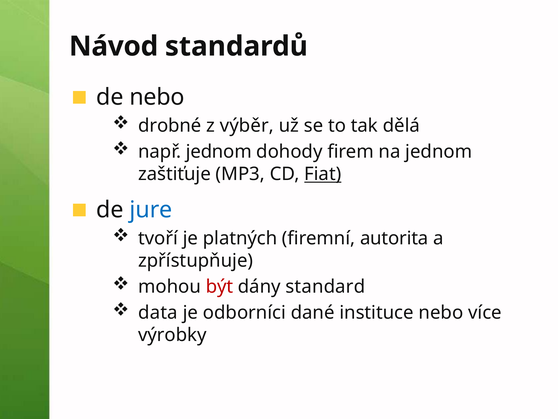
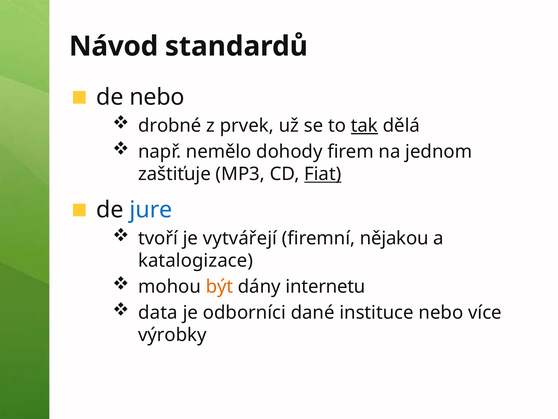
výběr: výběr -> prvek
tak underline: none -> present
např jednom: jednom -> nemělo
platných: platných -> vytvářejí
autorita: autorita -> nějakou
zpřístupňuje: zpřístupňuje -> katalogizace
být colour: red -> orange
standard: standard -> internetu
